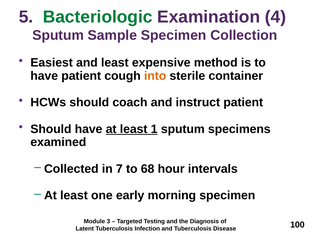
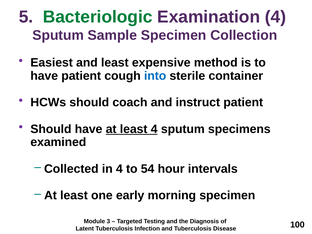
into colour: orange -> blue
least 1: 1 -> 4
in 7: 7 -> 4
68: 68 -> 54
